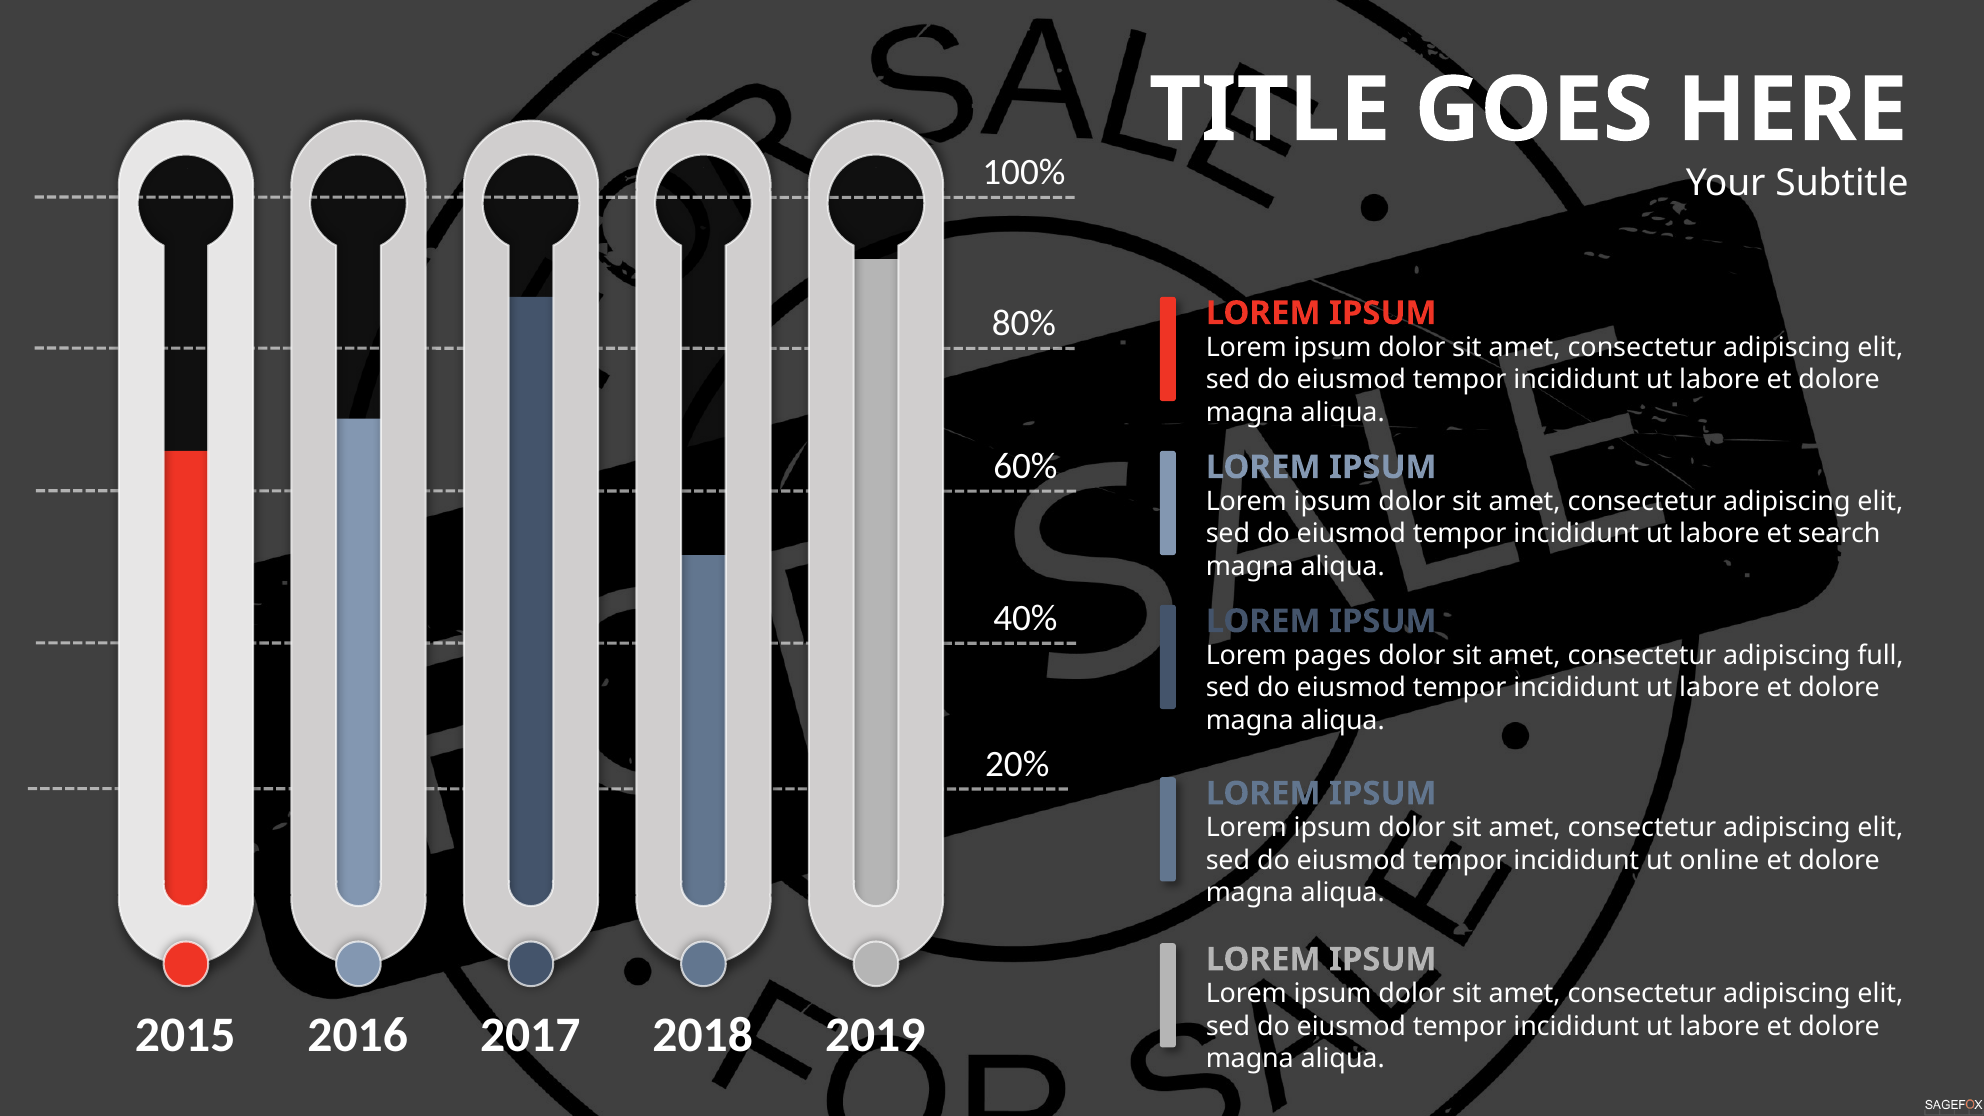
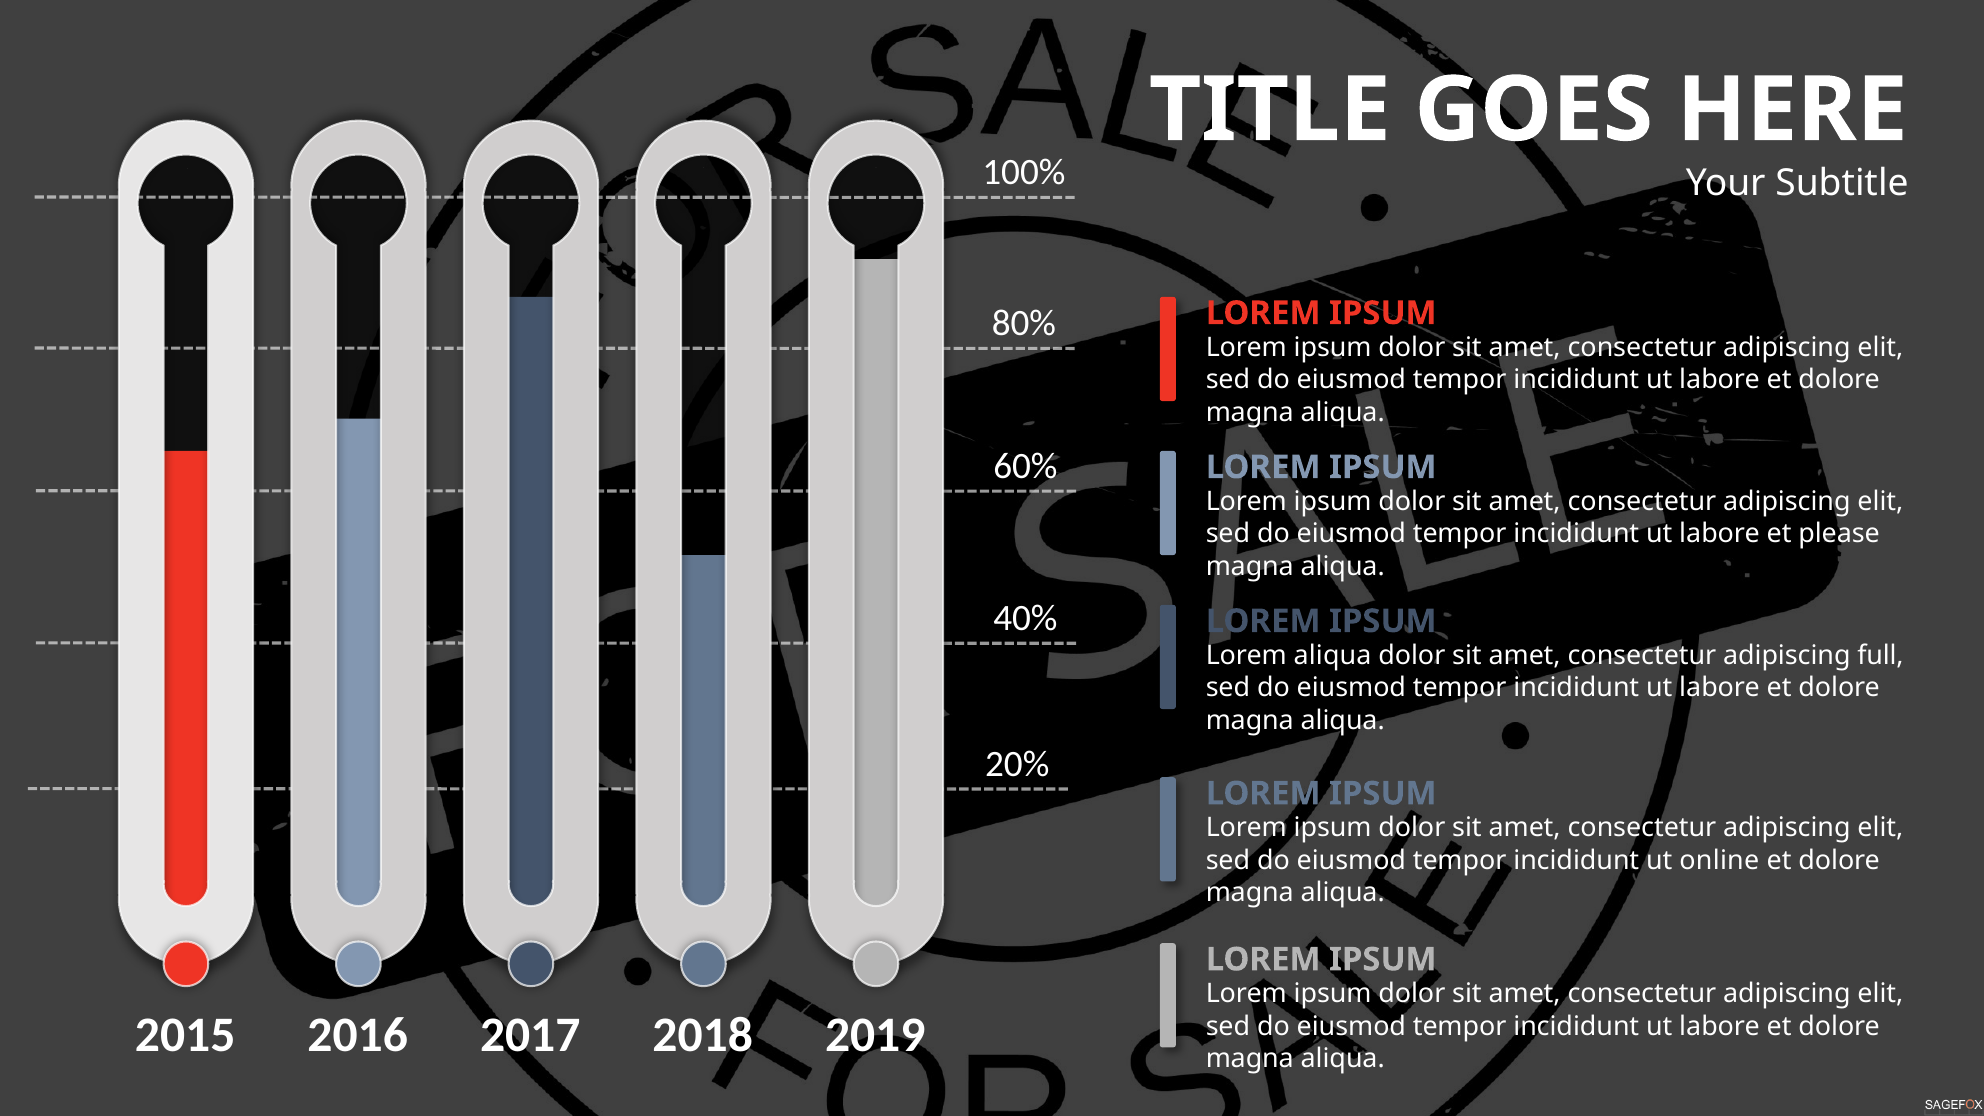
search: search -> please
Lorem pages: pages -> aliqua
